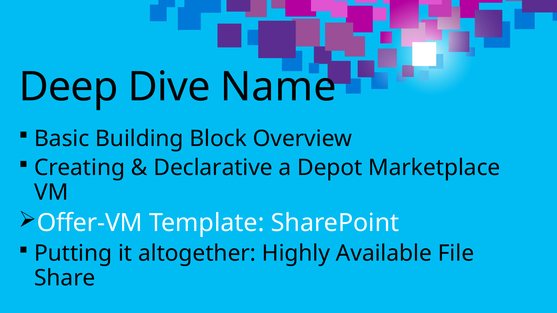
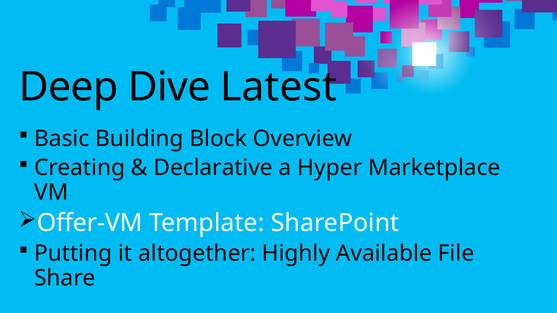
Name: Name -> Latest
Depot: Depot -> Hyper
